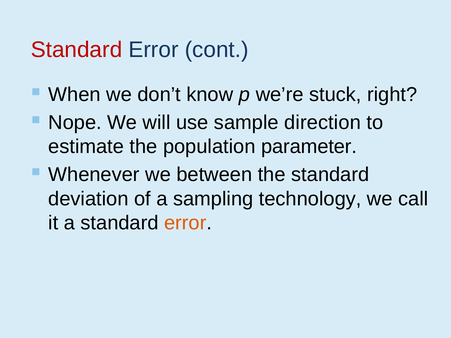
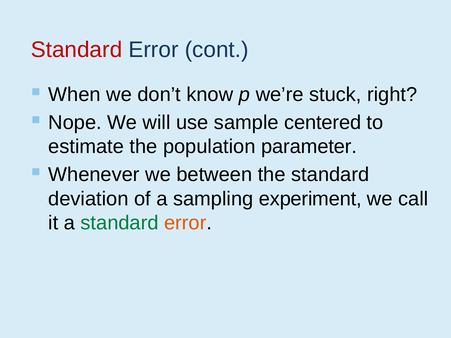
direction: direction -> centered
technology: technology -> experiment
standard at (120, 223) colour: black -> green
